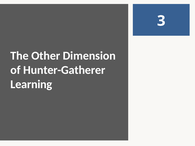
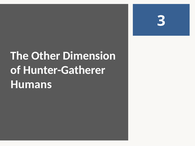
Learning: Learning -> Humans
